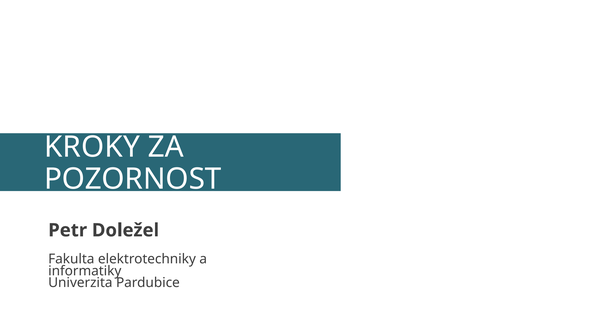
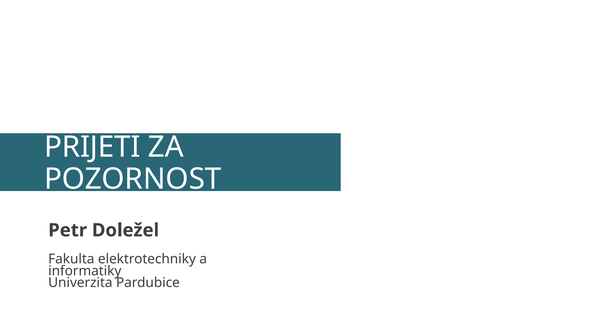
KROKY: KROKY -> PŘIJETÍ
